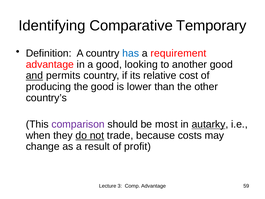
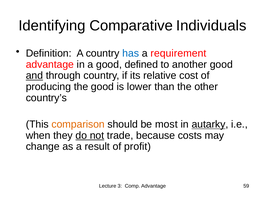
Temporary: Temporary -> Individuals
looking: looking -> defined
permits: permits -> through
comparison colour: purple -> orange
